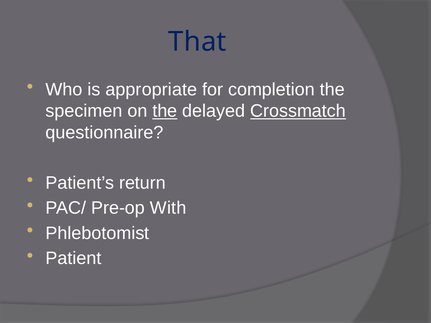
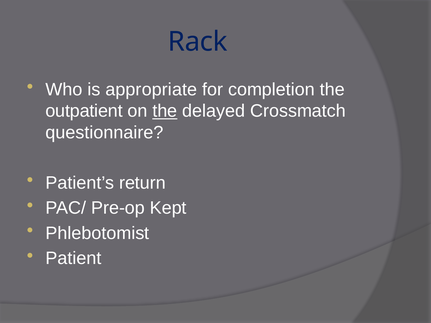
That: That -> Rack
specimen: specimen -> outpatient
Crossmatch underline: present -> none
With: With -> Kept
